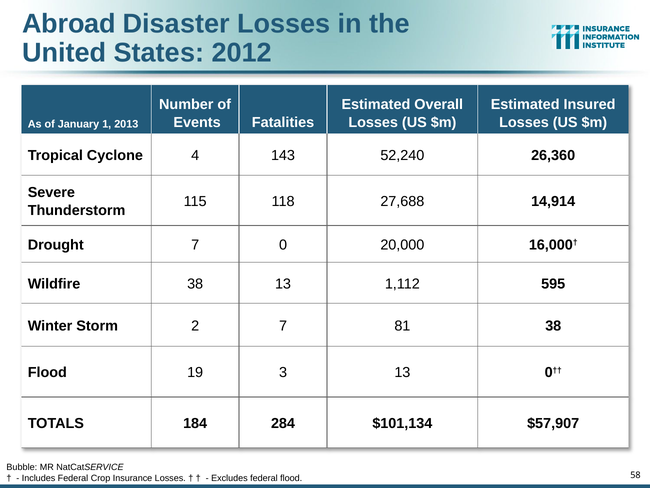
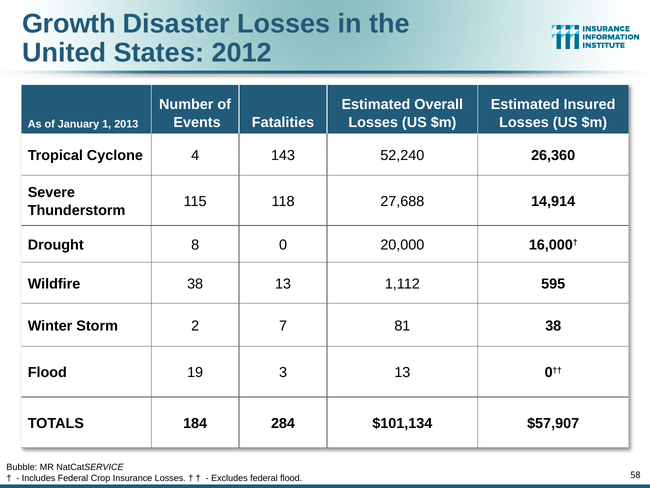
Abroad: Abroad -> Growth
Drought 7: 7 -> 8
